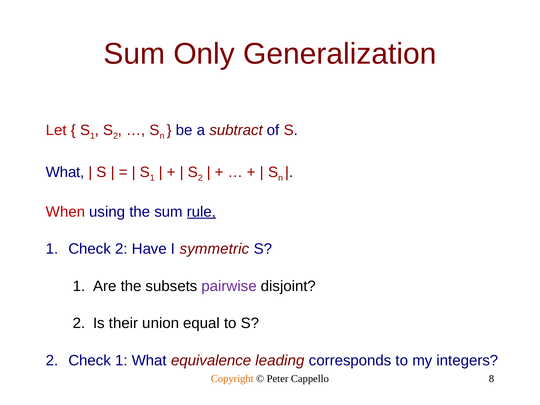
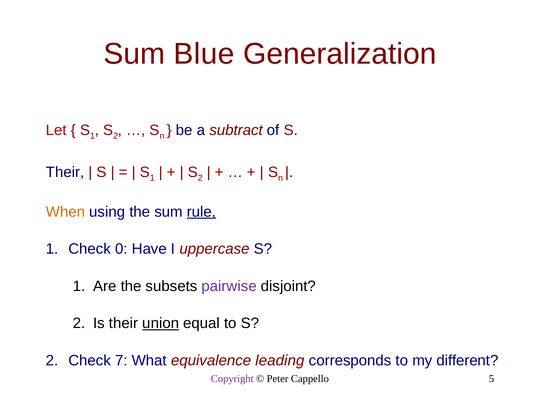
Only: Only -> Blue
What at (65, 172): What -> Their
When colour: red -> orange
Check 2: 2 -> 0
symmetric: symmetric -> uppercase
union underline: none -> present
Check 1: 1 -> 7
integers: integers -> different
Copyright colour: orange -> purple
8: 8 -> 5
